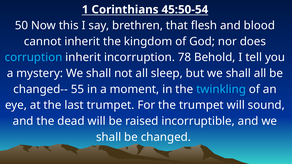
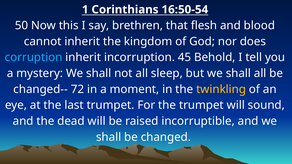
45:50-54: 45:50-54 -> 16:50-54
78: 78 -> 45
55: 55 -> 72
twinkling colour: light blue -> yellow
